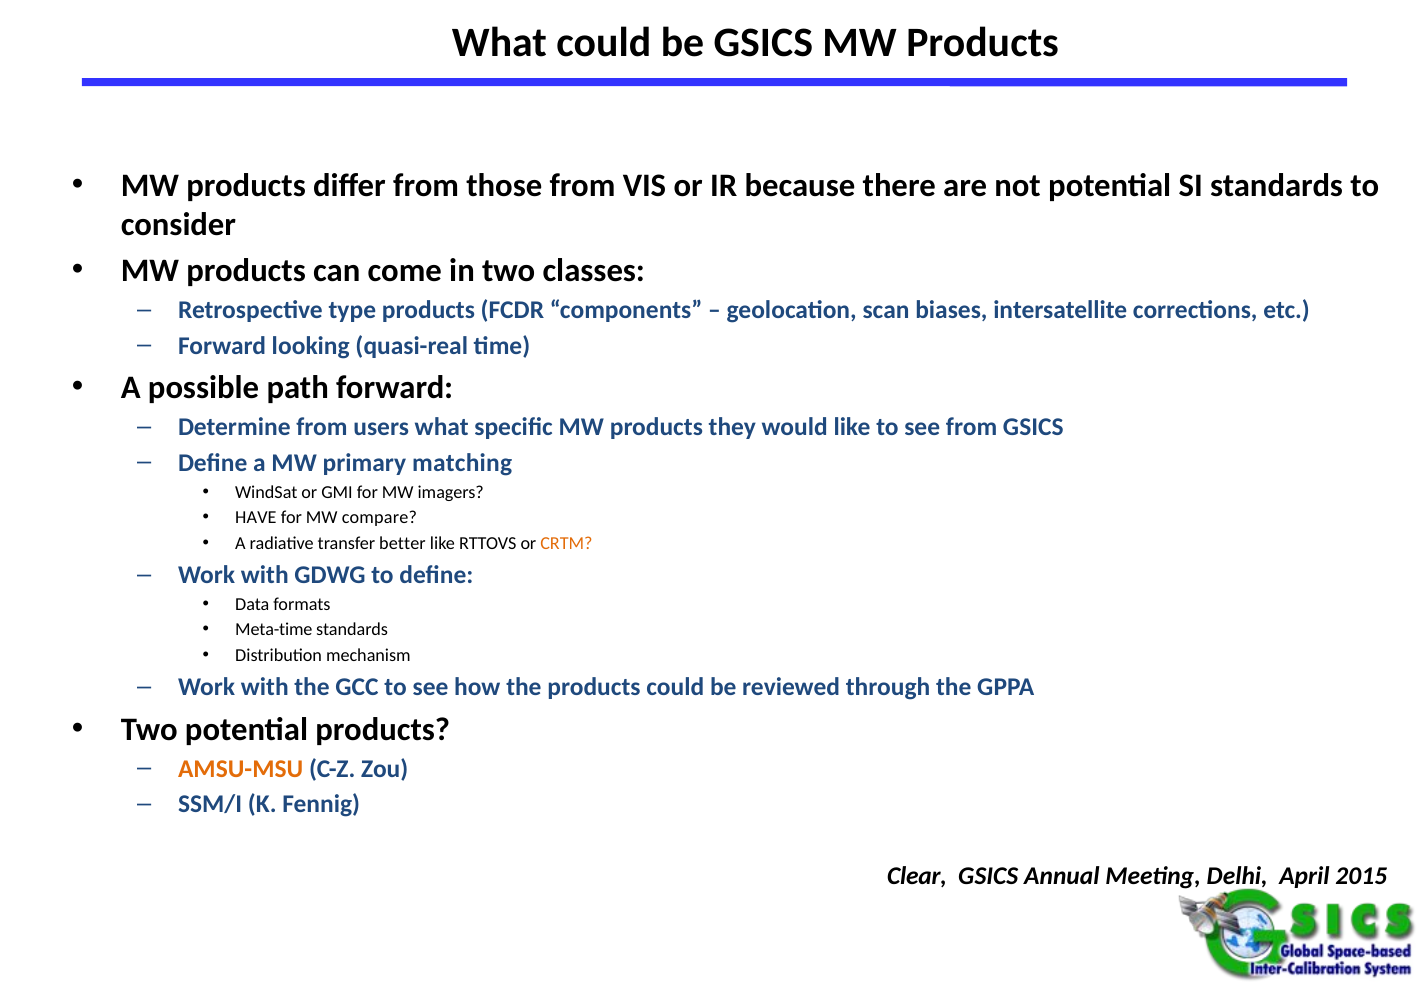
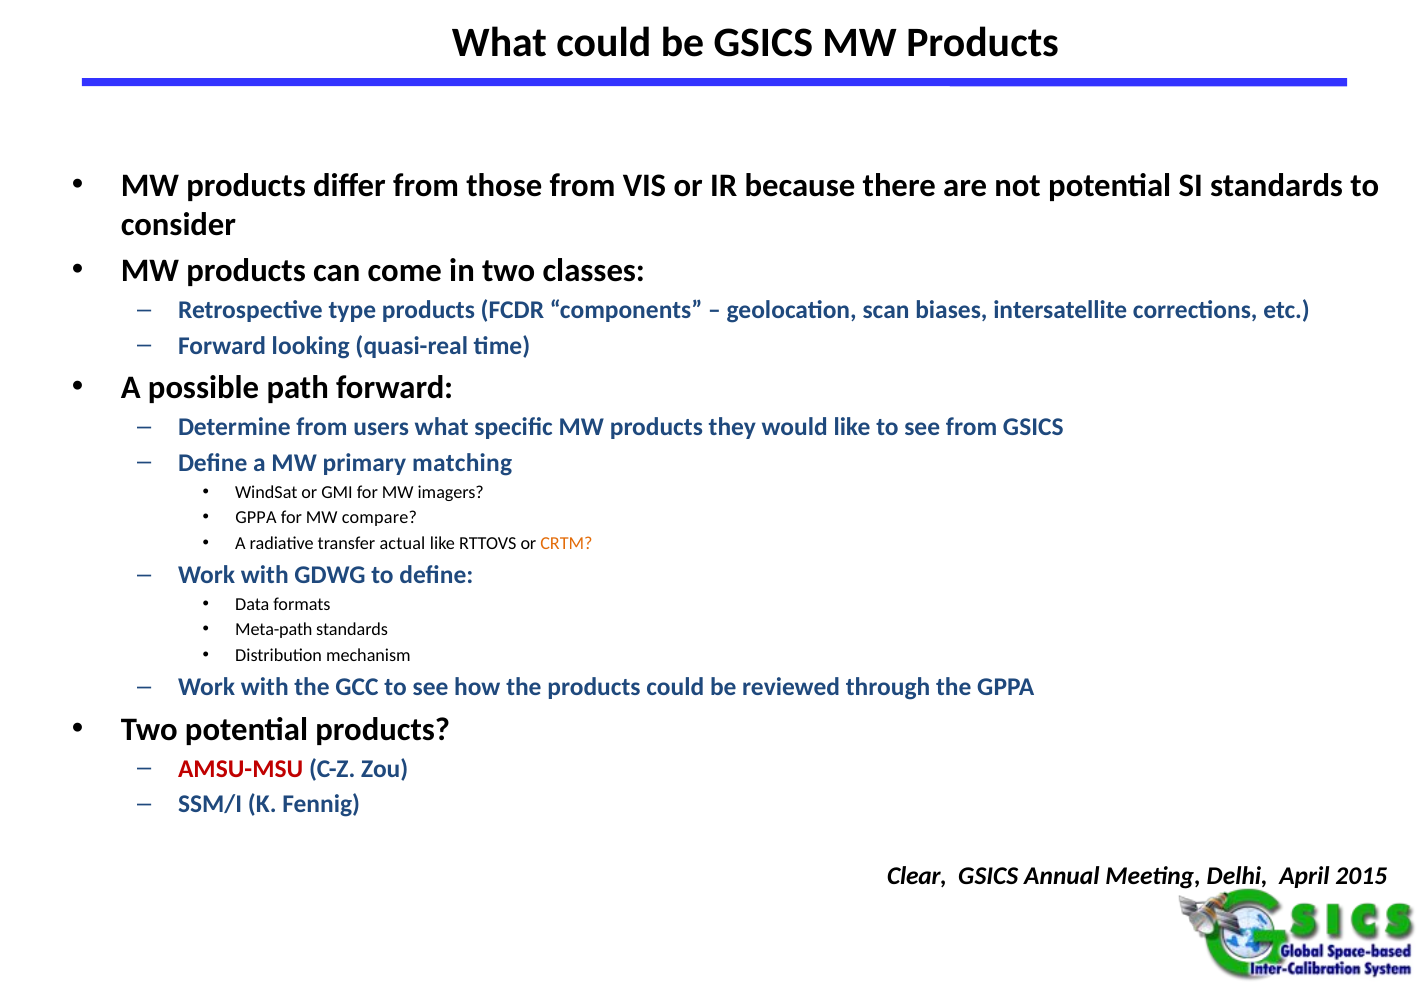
HAVE at (256, 518): HAVE -> GPPA
better: better -> actual
Meta-time: Meta-time -> Meta-path
AMSU-MSU colour: orange -> red
